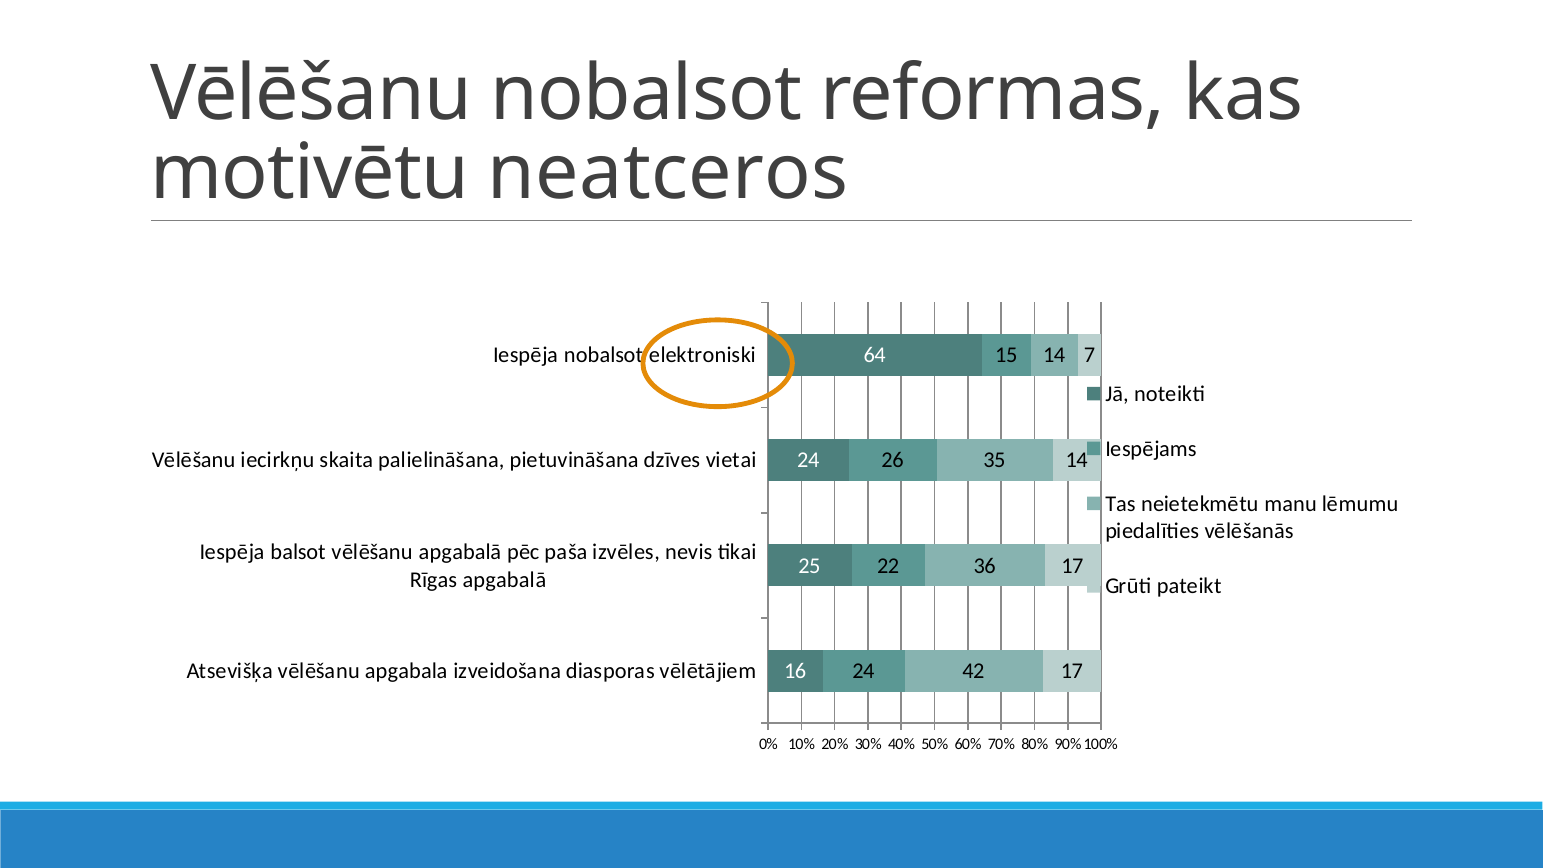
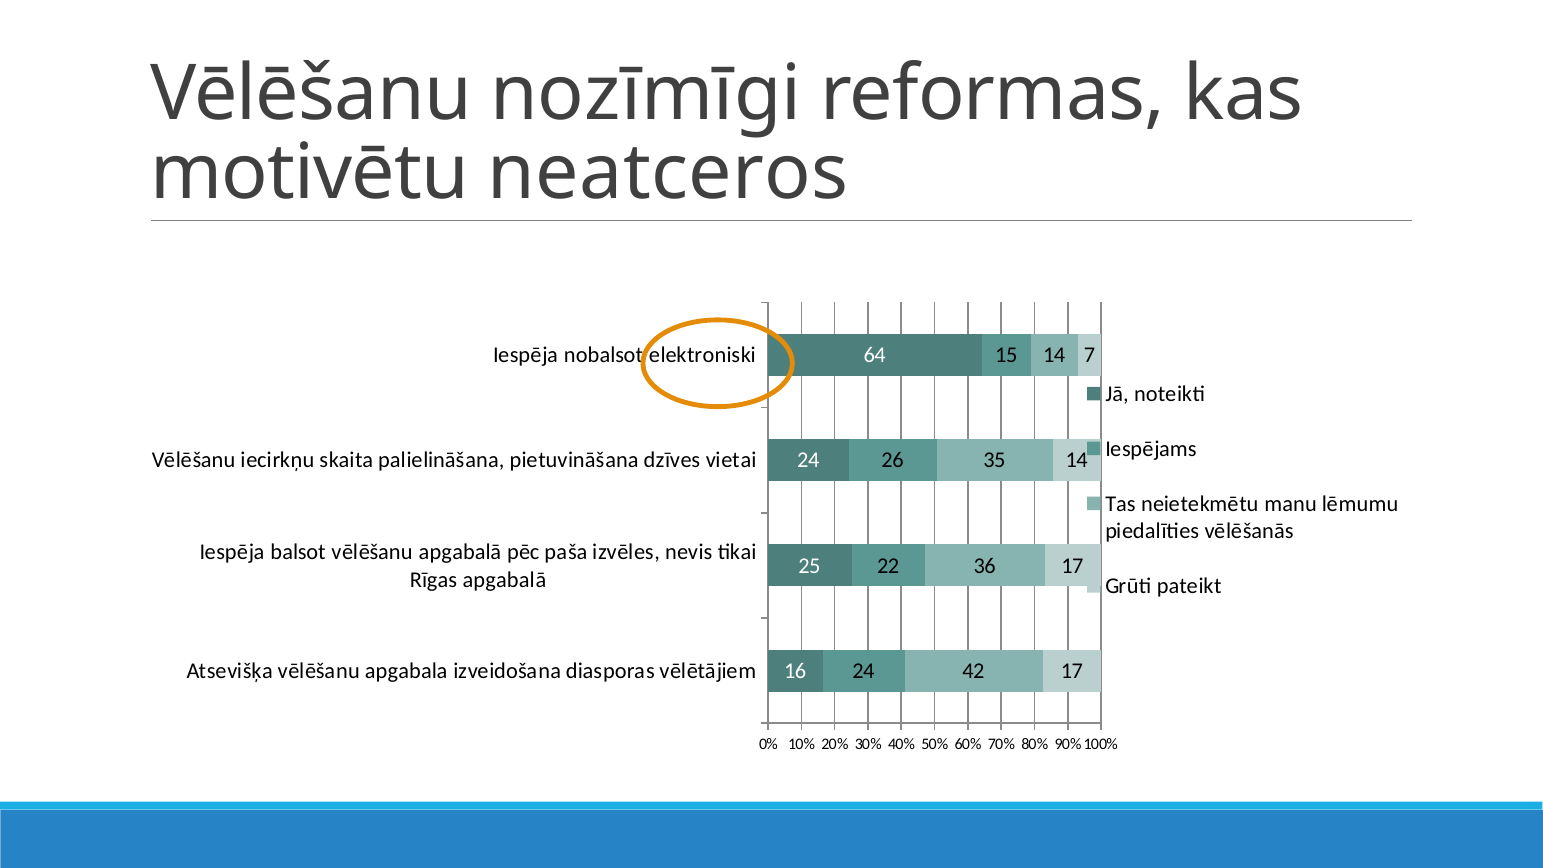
Vēlēšanu nobalsot: nobalsot -> nozīmīgi
